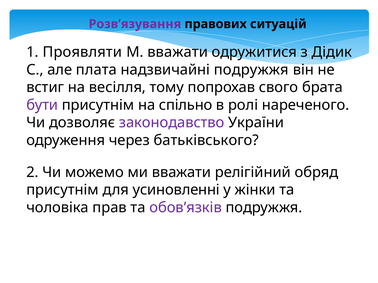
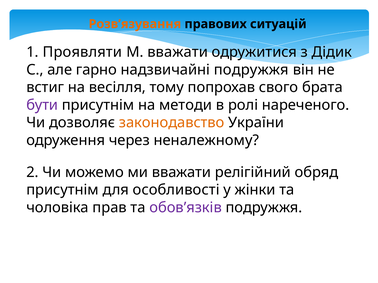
Розв’язування colour: purple -> orange
плата: плата -> гарно
спільно: спільно -> методи
законодавство colour: purple -> orange
батьківського: батьківського -> неналежному
усиновленні: усиновленні -> особливості
